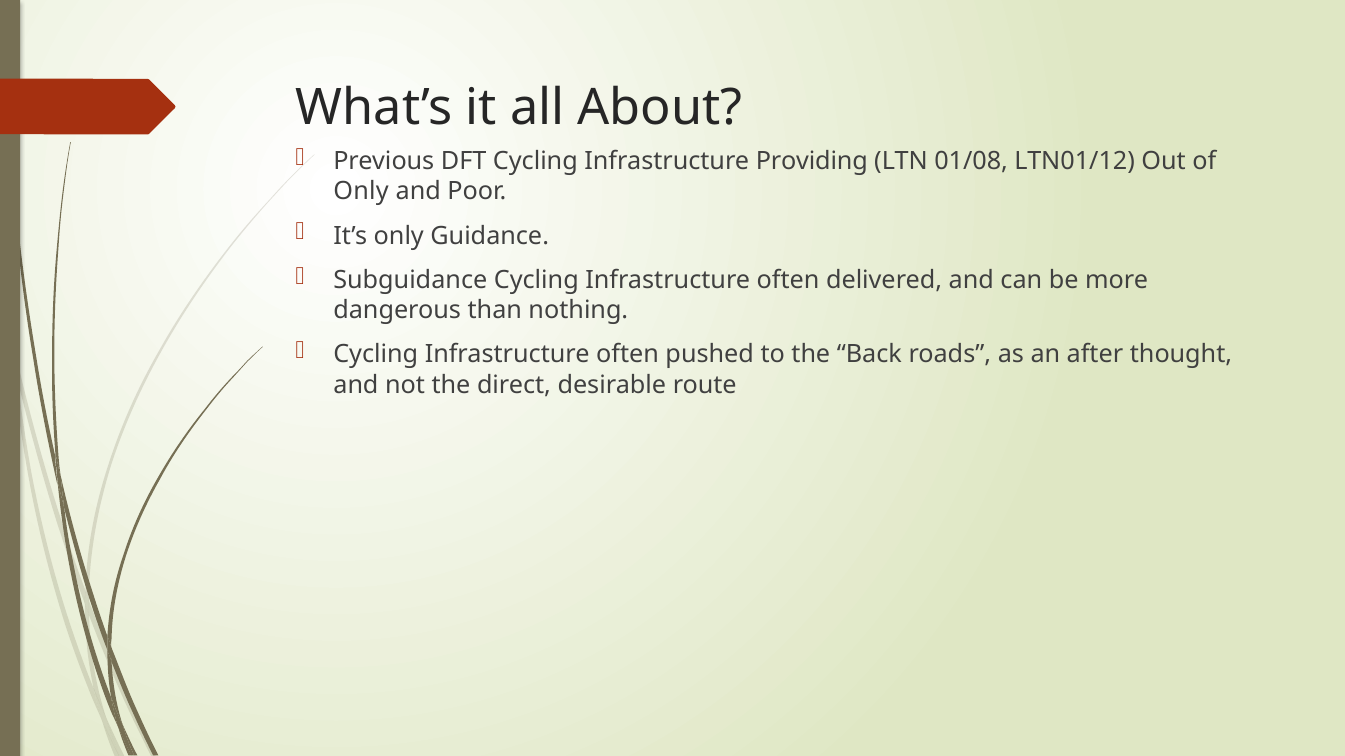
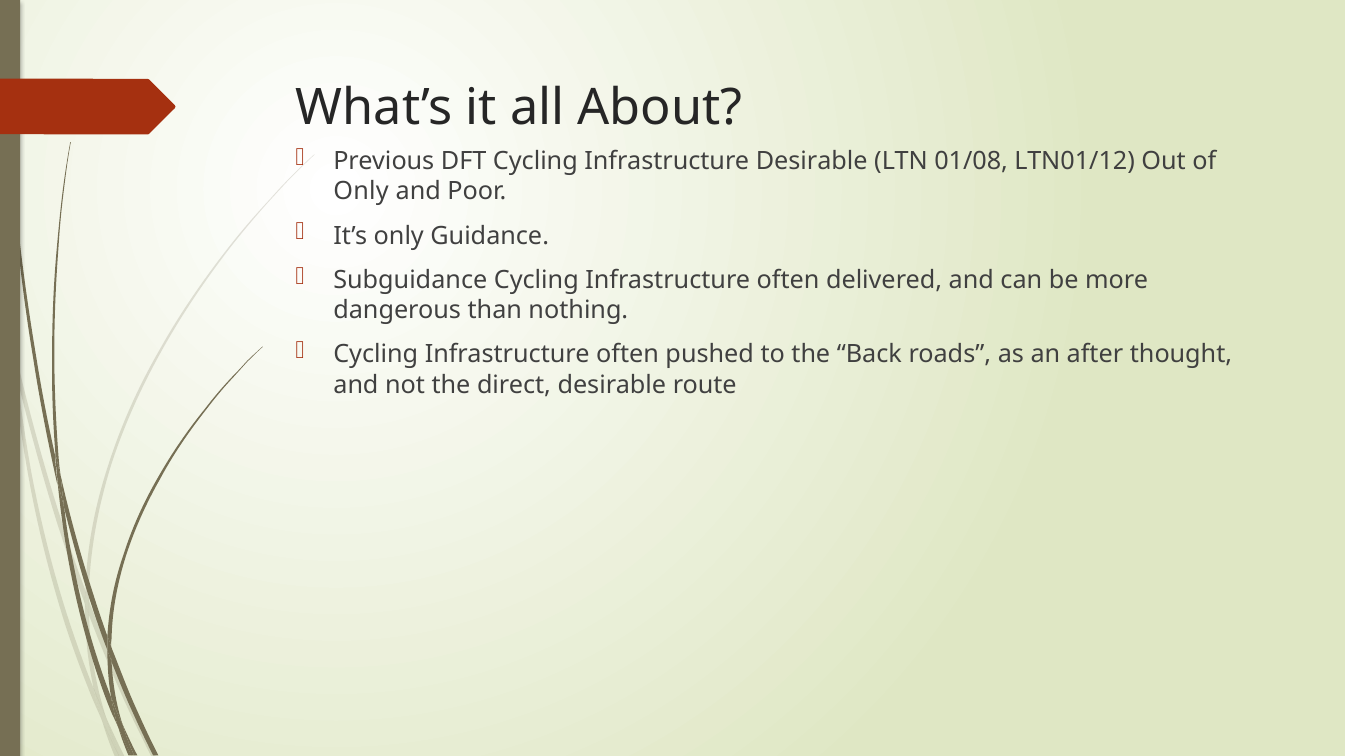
Infrastructure Providing: Providing -> Desirable
